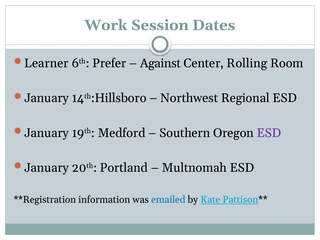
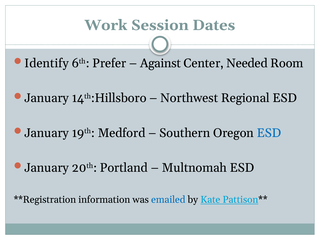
Learner: Learner -> Identify
Rolling: Rolling -> Needed
ESD at (269, 133) colour: purple -> blue
